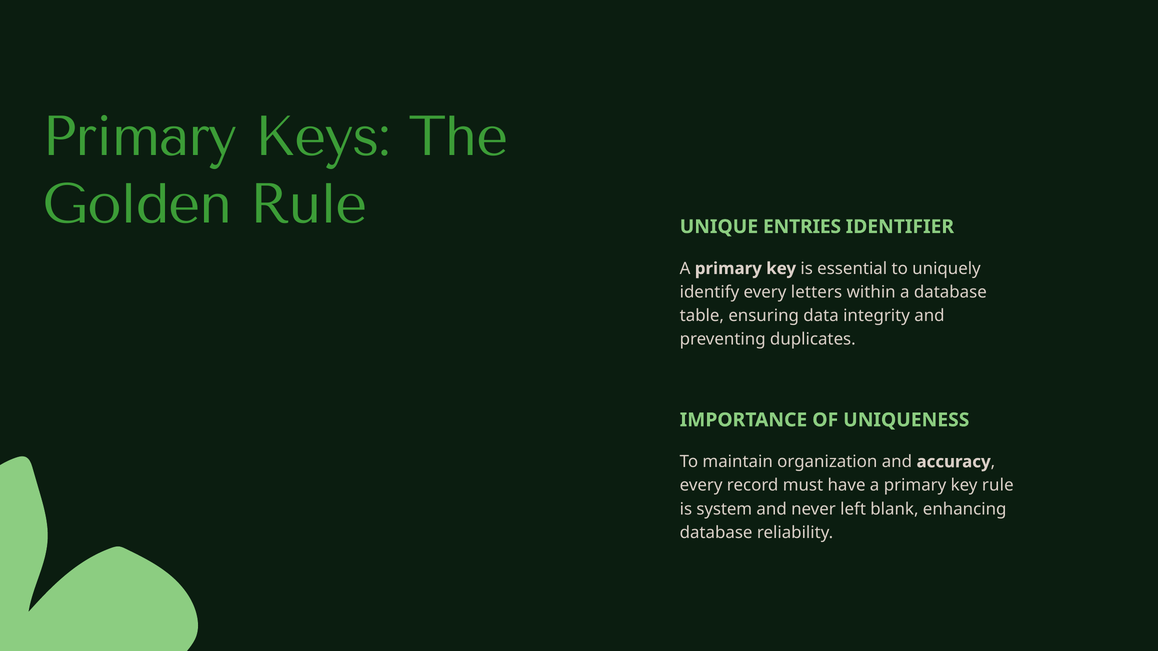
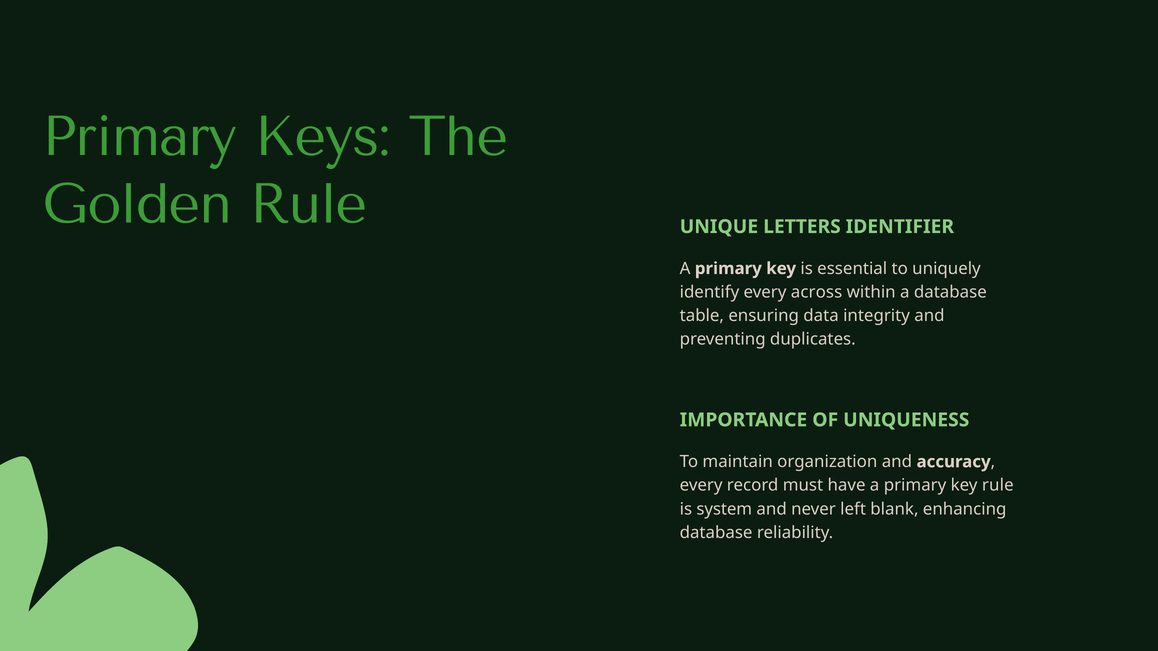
ENTRIES: ENTRIES -> LETTERS
letters: letters -> across
